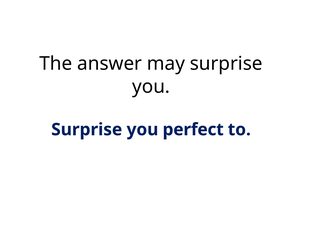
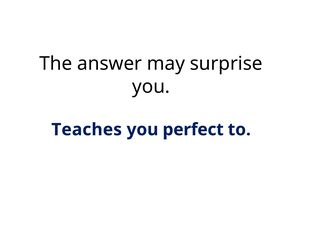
Surprise at (87, 129): Surprise -> Teaches
